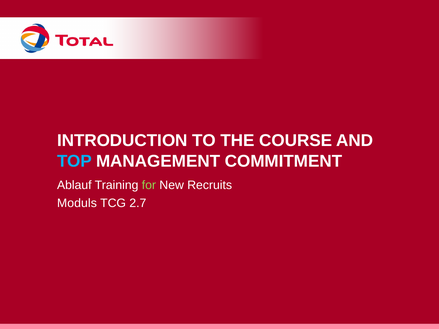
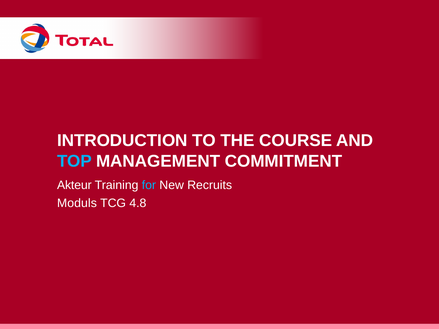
Ablauf: Ablauf -> Akteur
for colour: light green -> light blue
2.7: 2.7 -> 4.8
